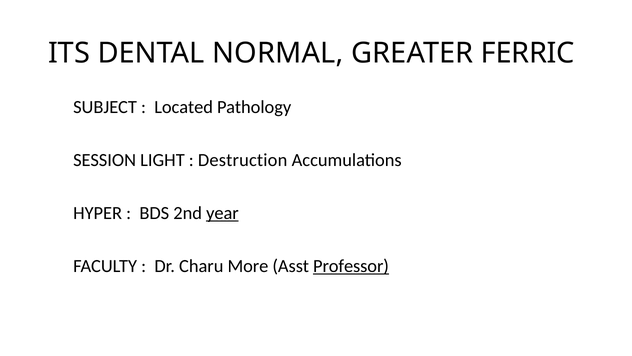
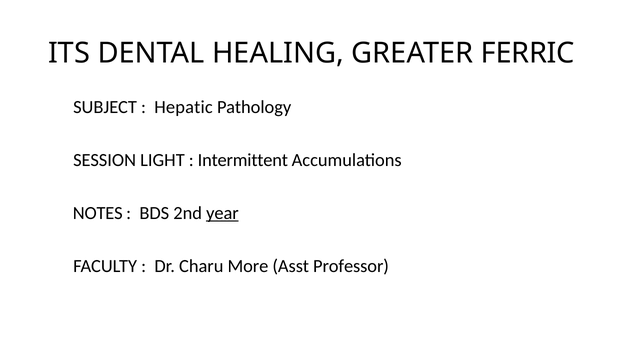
NORMAL: NORMAL -> HEALING
Located: Located -> Hepatic
Destruction: Destruction -> Intermittent
HYPER: HYPER -> NOTES
Professor underline: present -> none
